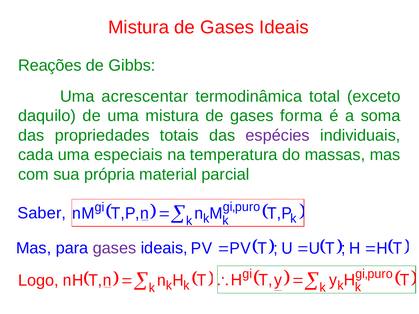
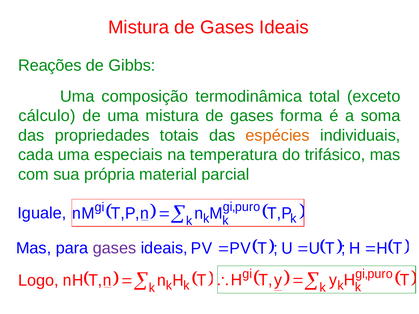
acrescentar: acrescentar -> composição
daquilo: daquilo -> cálculo
espécies colour: purple -> orange
massas: massas -> trifásico
Saber: Saber -> Iguale
